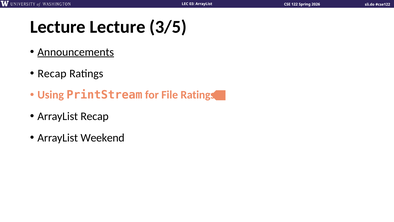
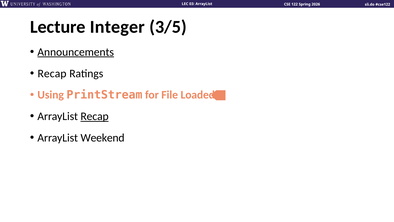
Lecture Lecture: Lecture -> Integer
File Ratings: Ratings -> Loaded
Recap at (95, 116) underline: none -> present
